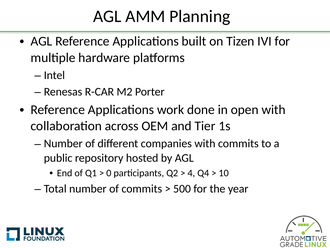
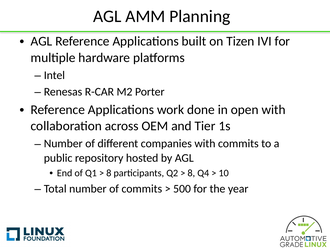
0 at (109, 173): 0 -> 8
4 at (191, 173): 4 -> 8
